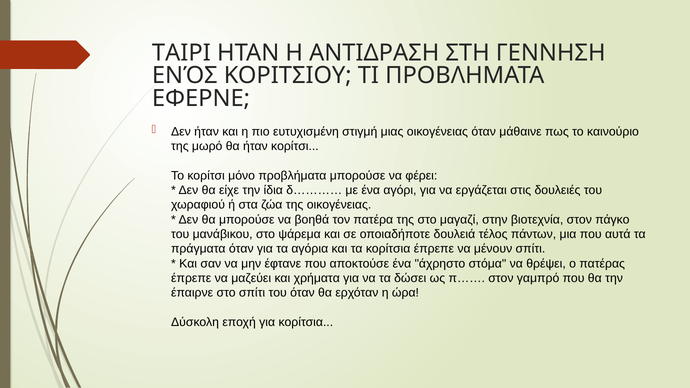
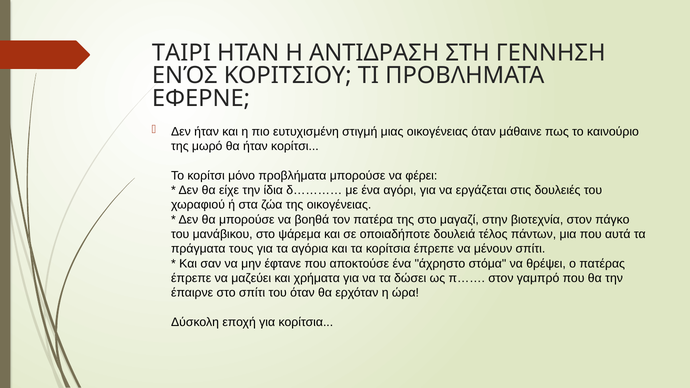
πράγματα όταν: όταν -> τους
